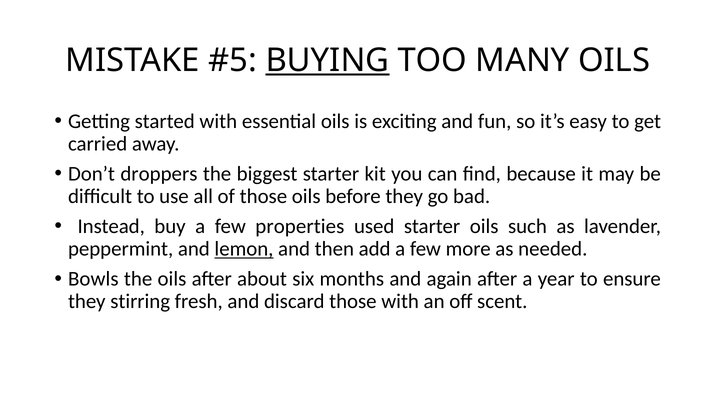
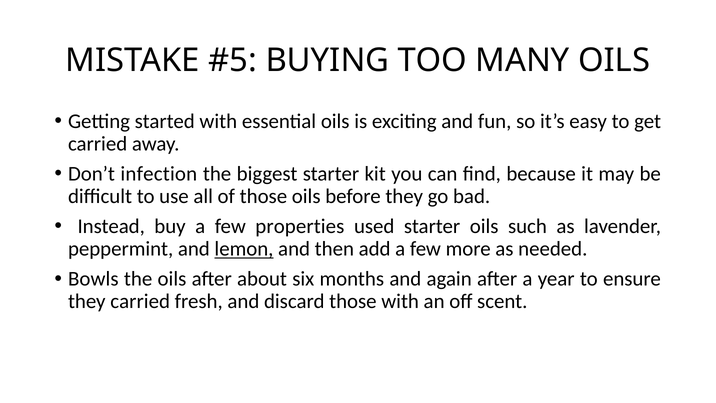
BUYING underline: present -> none
droppers: droppers -> infection
they stirring: stirring -> carried
